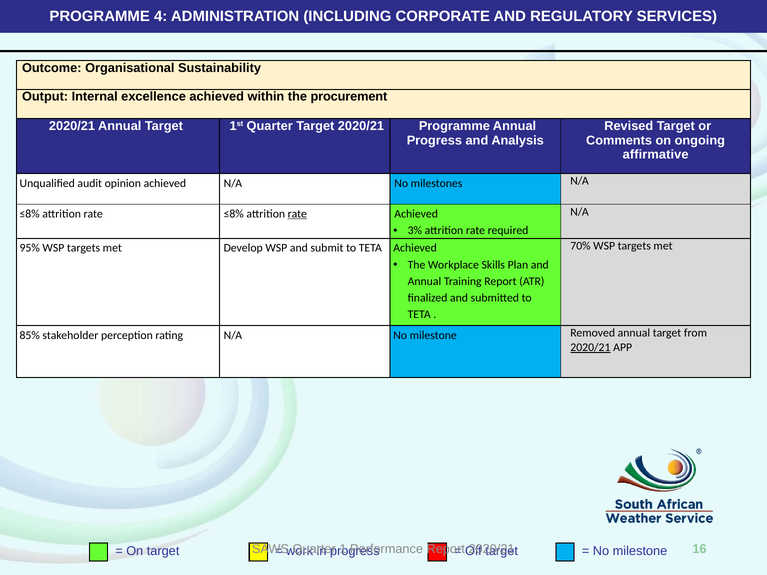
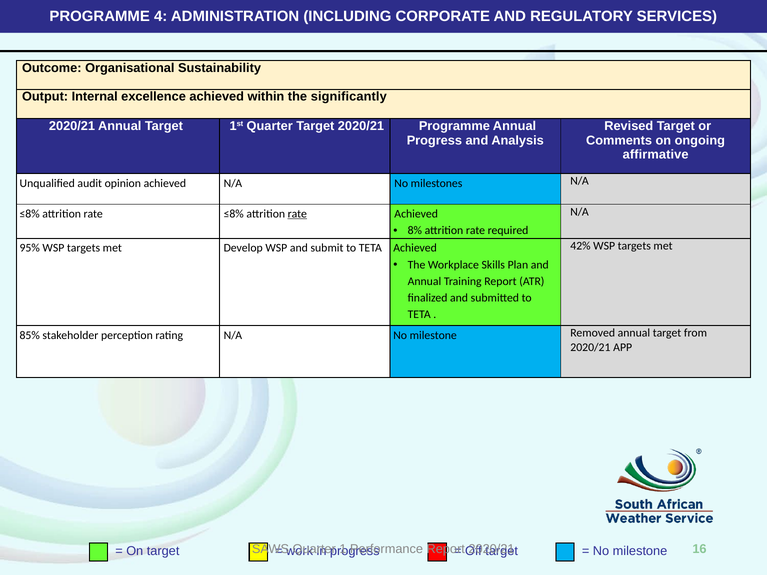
procurement: procurement -> significantly
3%: 3% -> 8%
70%: 70% -> 42%
2020/21 at (590, 348) underline: present -> none
